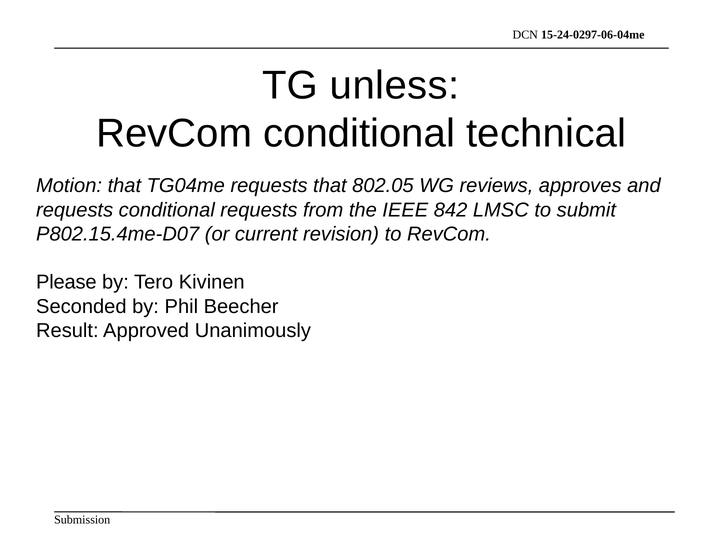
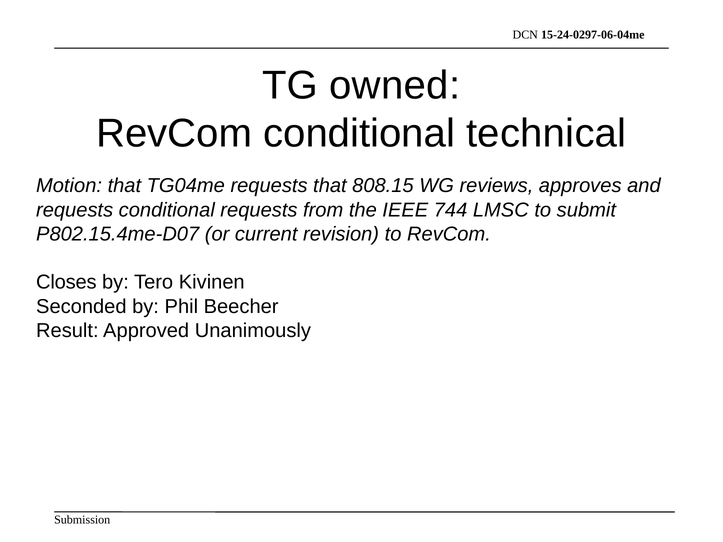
unless: unless -> owned
802.05: 802.05 -> 808.15
842: 842 -> 744
Please: Please -> Closes
